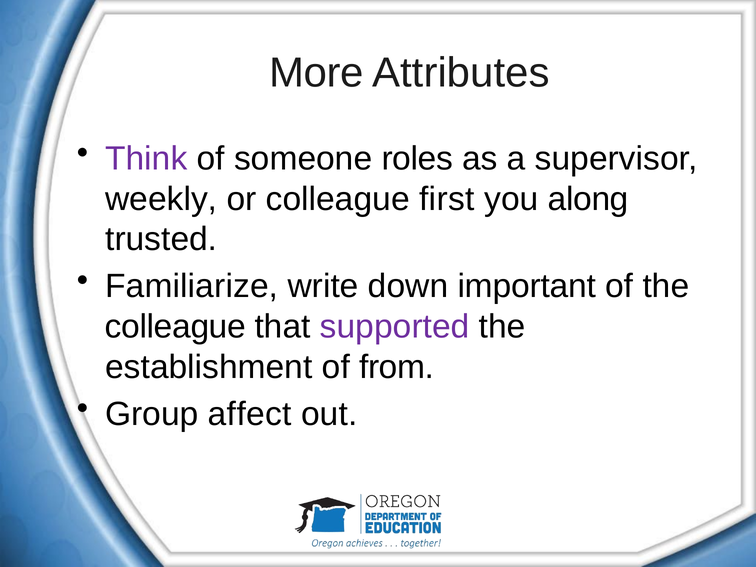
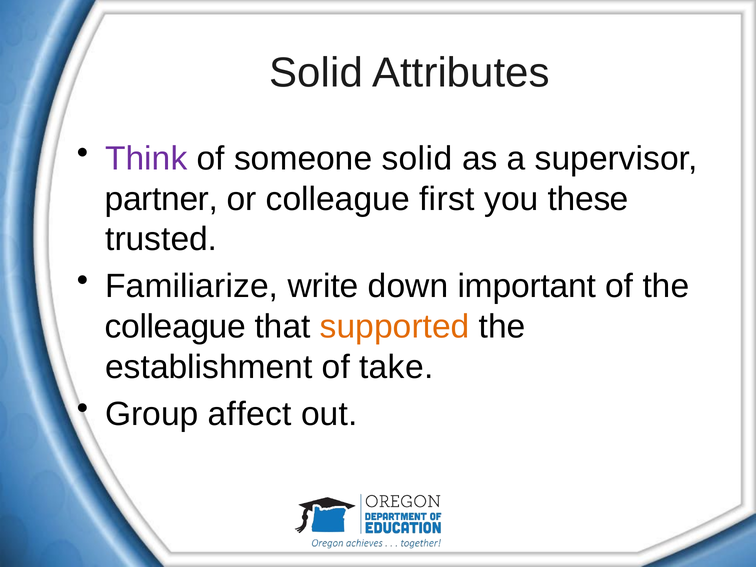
More at (316, 73): More -> Solid
someone roles: roles -> solid
weekly: weekly -> partner
along: along -> these
supported colour: purple -> orange
from: from -> take
